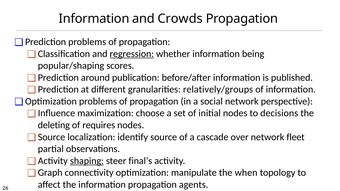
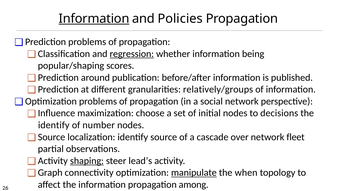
Information at (94, 19) underline: none -> present
Crowds: Crowds -> Policies
deleting at (54, 125): deleting -> identify
requires: requires -> number
final’s: final’s -> lead’s
manipulate underline: none -> present
agents: agents -> among
